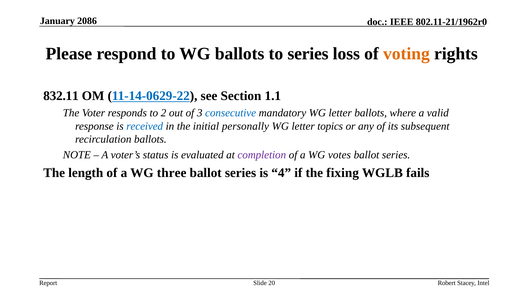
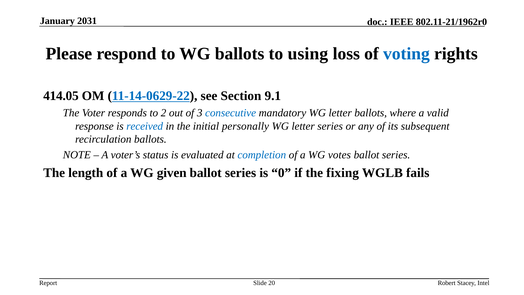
2086: 2086 -> 2031
to series: series -> using
voting colour: orange -> blue
832.11: 832.11 -> 414.05
1.1: 1.1 -> 9.1
letter topics: topics -> series
completion colour: purple -> blue
three: three -> given
4: 4 -> 0
